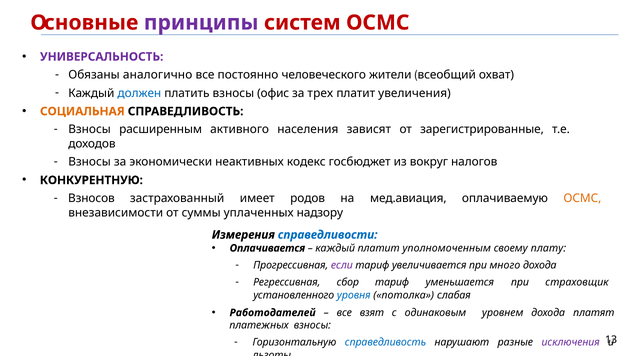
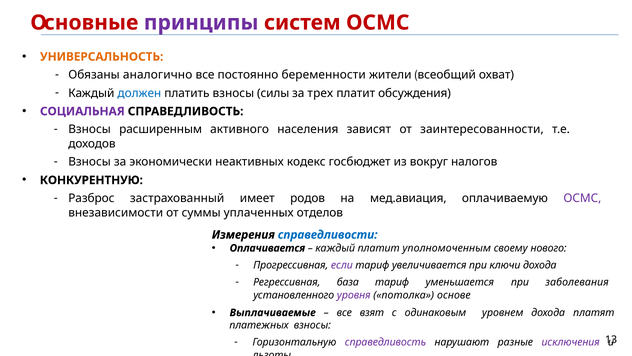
УНИВЕРСАЛЬНОСТЬ colour: purple -> orange
человеческого: человеческого -> беременности
офис: офис -> силы
увеличения: увеличения -> обсуждения
СОЦИАЛЬНАЯ colour: orange -> purple
зарегистрированные: зарегистрированные -> заинтересованности
Взносов: Взносов -> Разброс
ОСМС at (582, 198) colour: orange -> purple
надзору: надзору -> отделов
плату: плату -> нового
много: много -> ключи
сбор: сбор -> база
страховщик: страховщик -> заболевания
уровня colour: blue -> purple
слабая: слабая -> основе
Работодателей: Работодателей -> Выплачиваемые
справедливость at (385, 342) colour: blue -> purple
